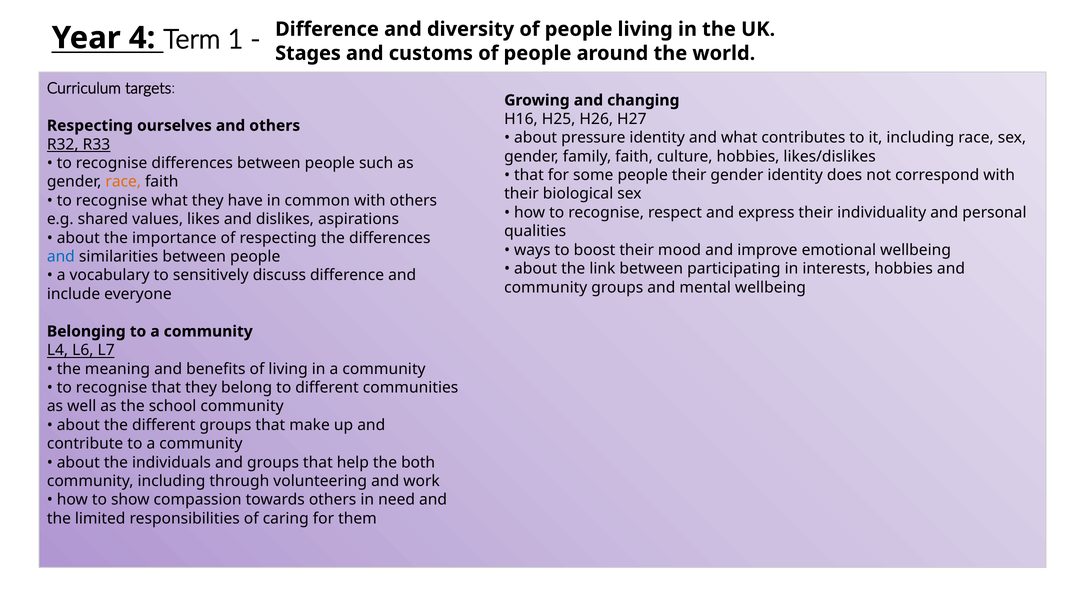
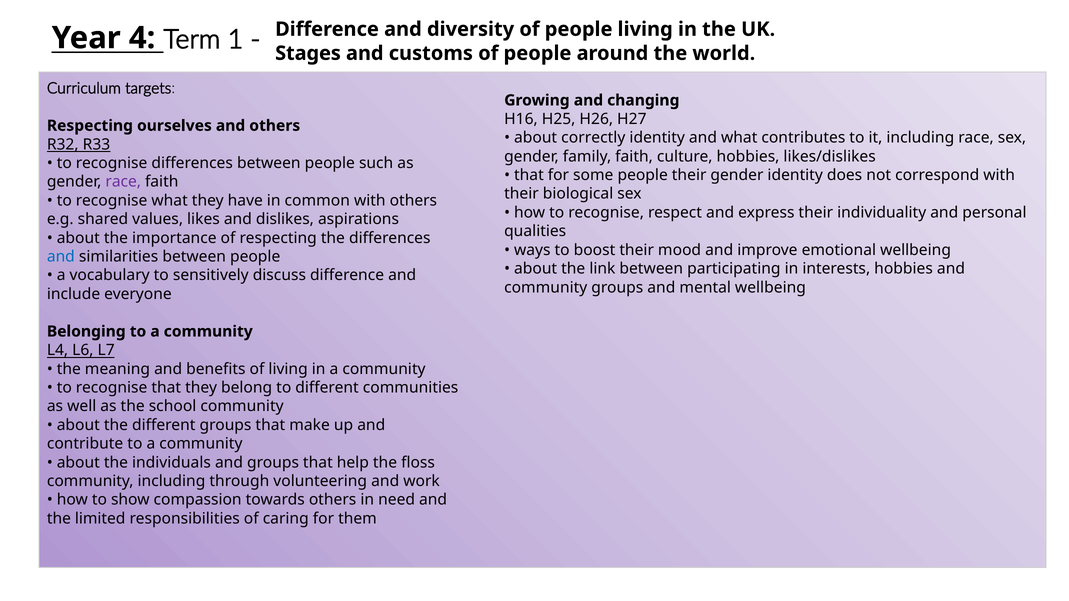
pressure: pressure -> correctly
race at (123, 182) colour: orange -> purple
both: both -> floss
